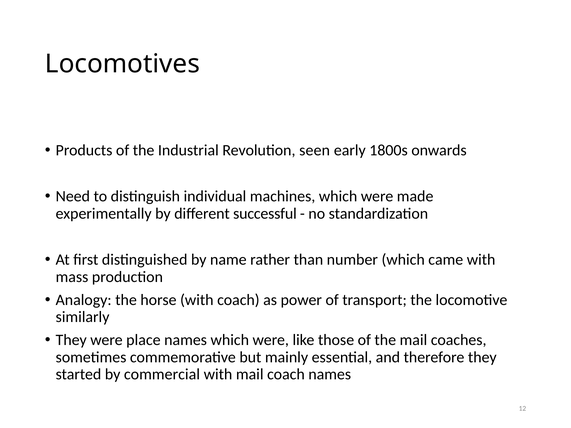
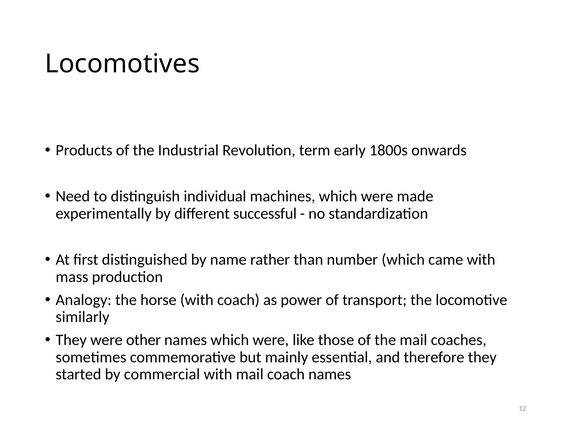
seen: seen -> term
place: place -> other
